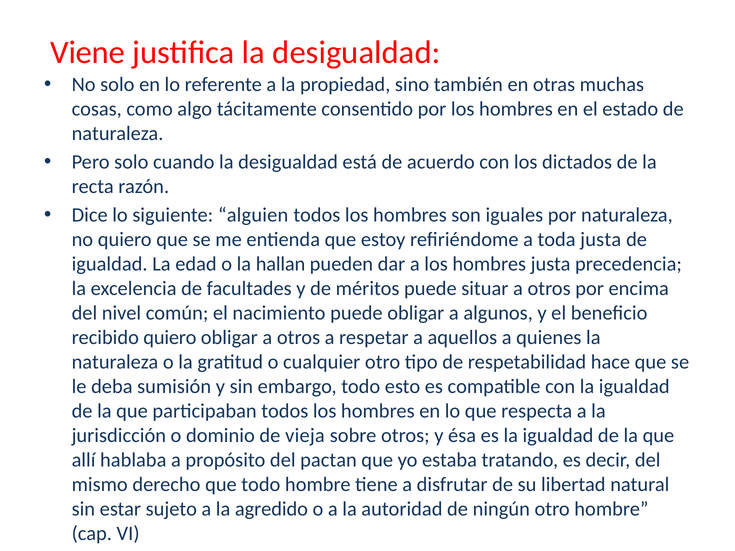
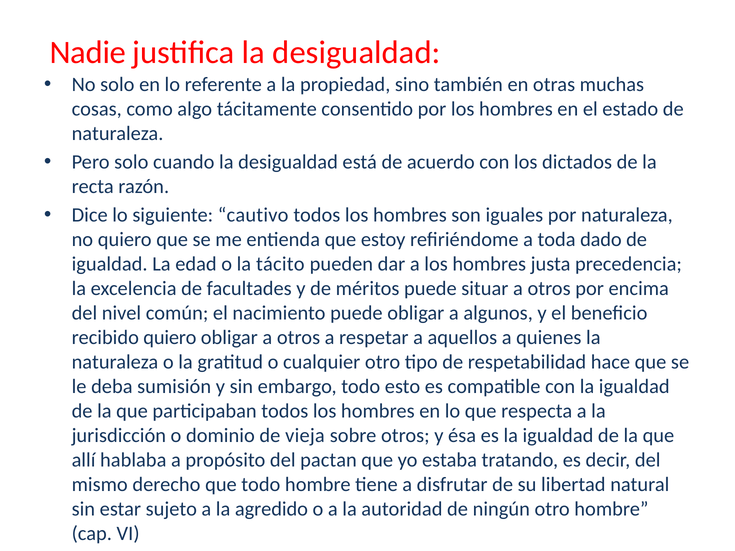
Viene: Viene -> Nadie
alguien: alguien -> cautivo
toda justa: justa -> dado
hallan: hallan -> tácito
